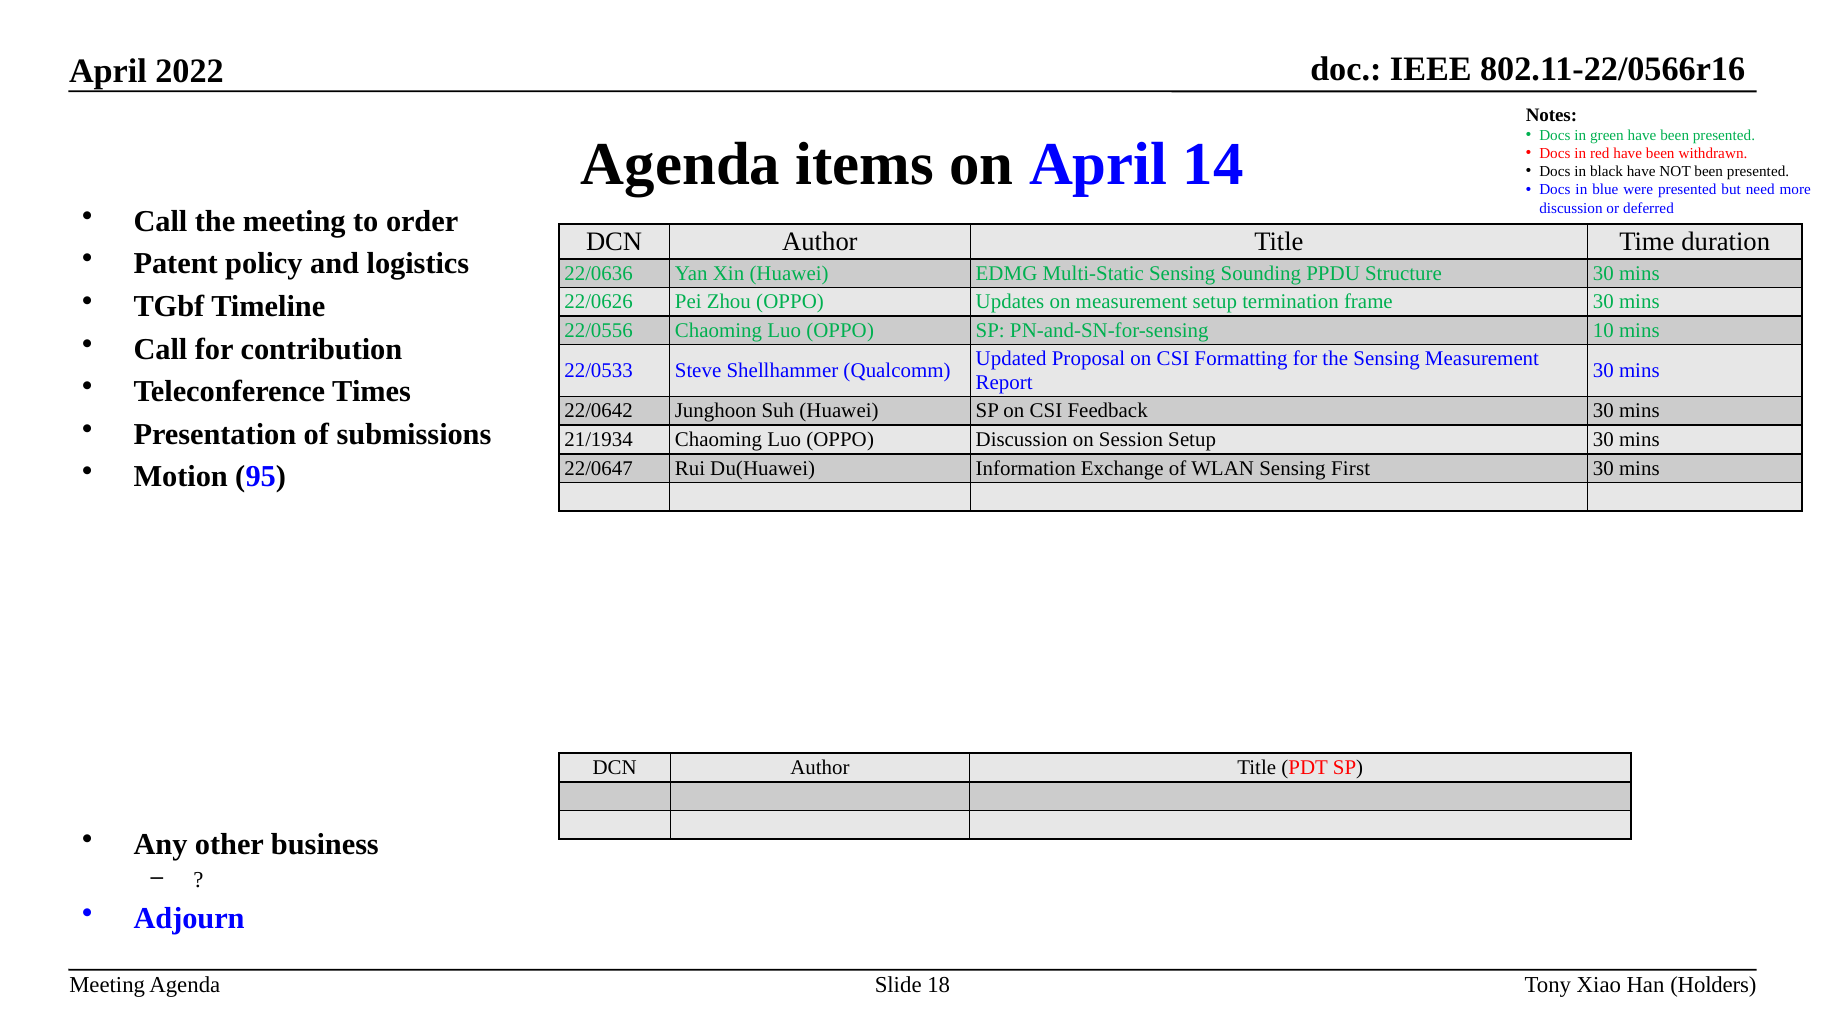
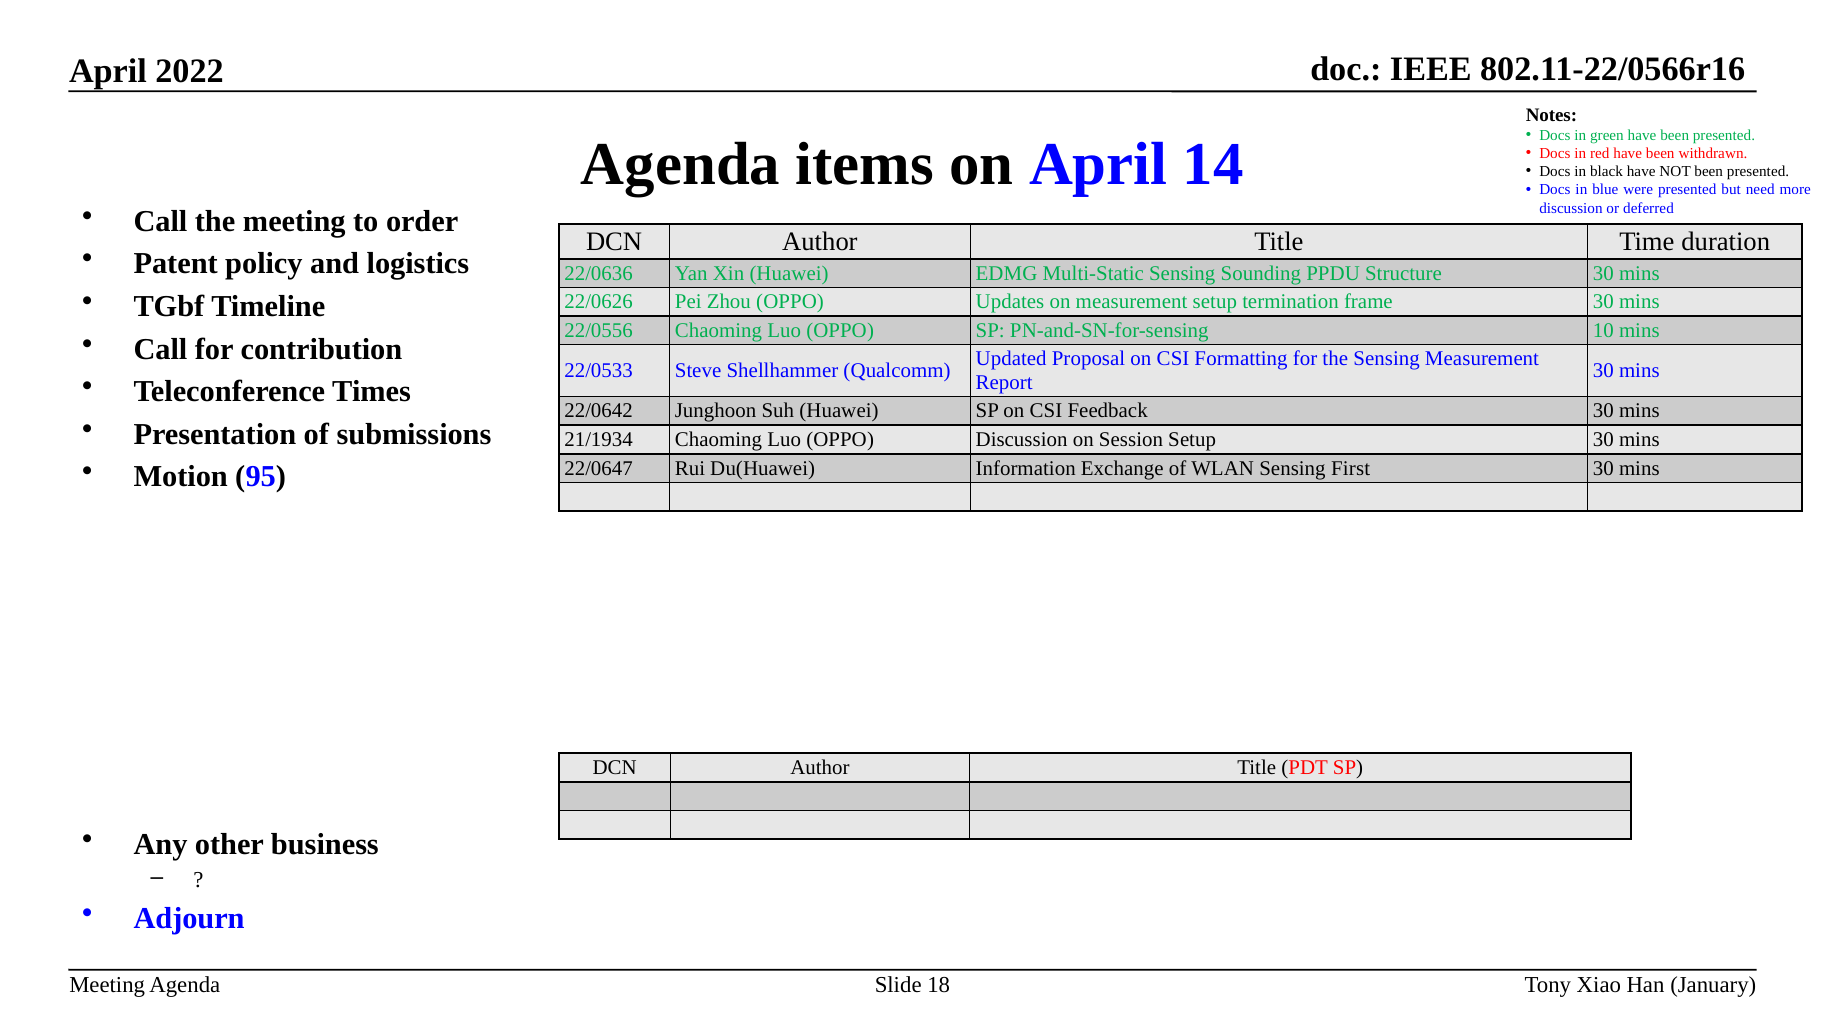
Holders: Holders -> January
